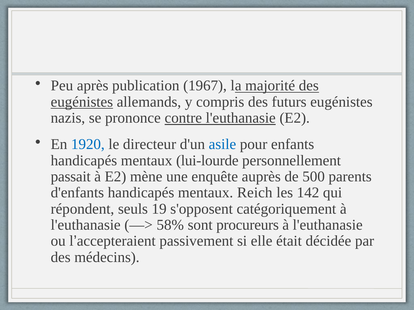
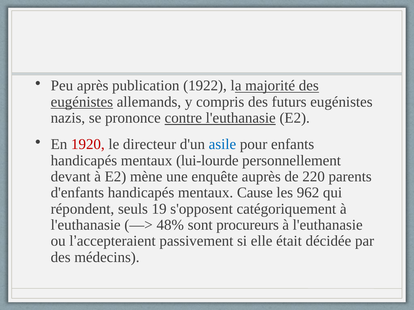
1967: 1967 -> 1922
1920 colour: blue -> red
passait: passait -> devant
500: 500 -> 220
Reich: Reich -> Cause
142: 142 -> 962
58%: 58% -> 48%
